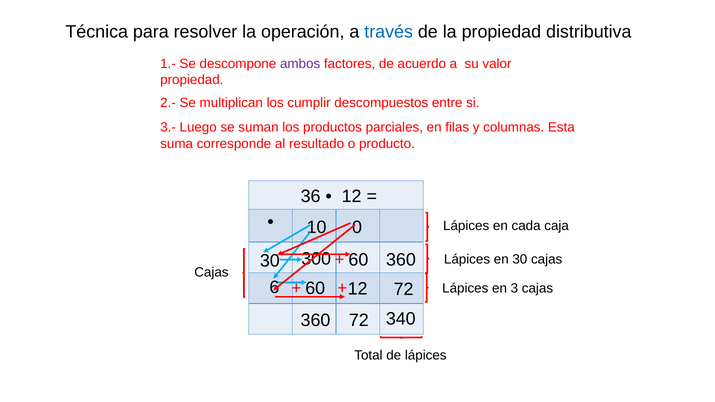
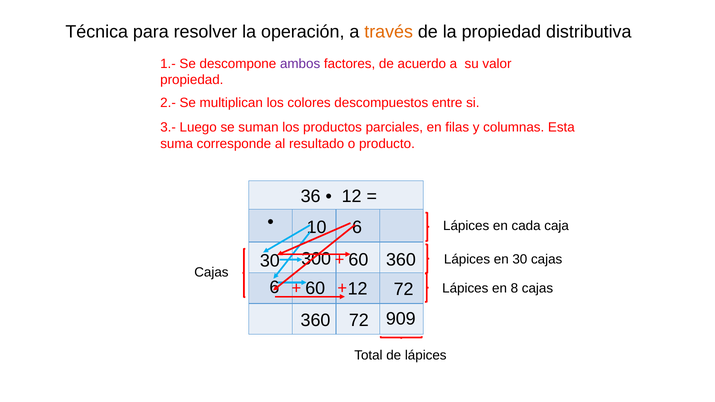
través colour: blue -> orange
cumplir: cumplir -> colores
10 0: 0 -> 6
3: 3 -> 8
340: 340 -> 909
